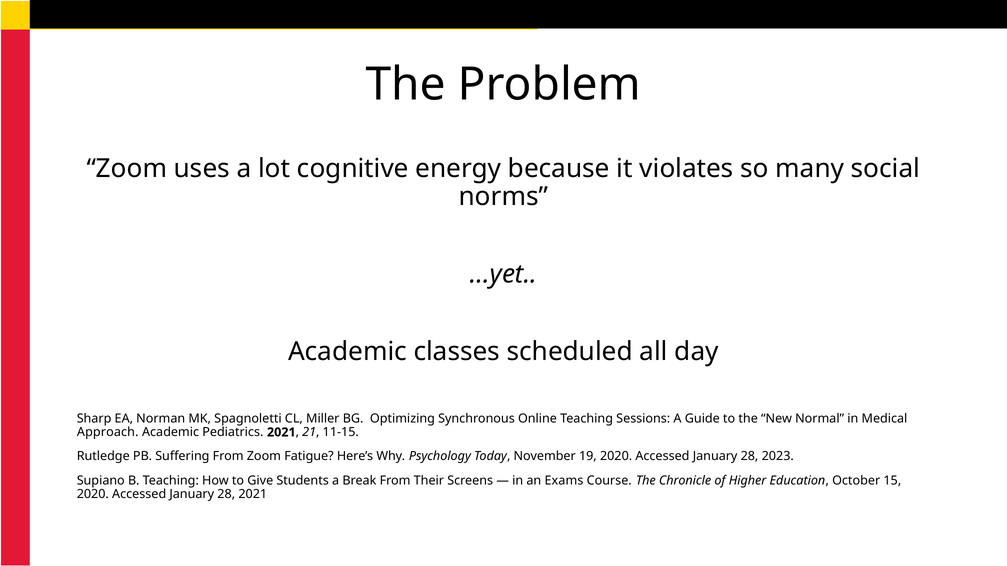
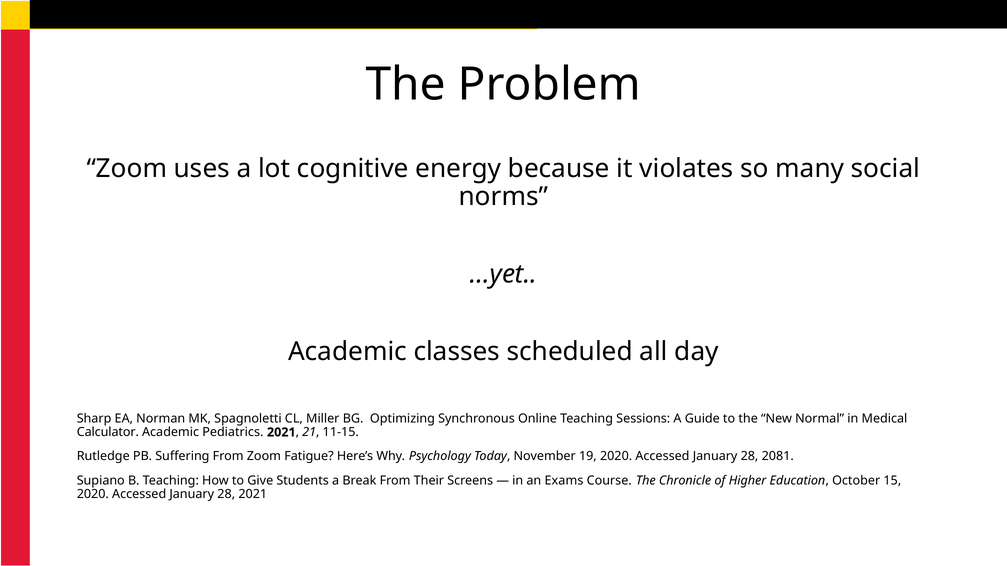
Approach: Approach -> Calculator
2023: 2023 -> 2081
